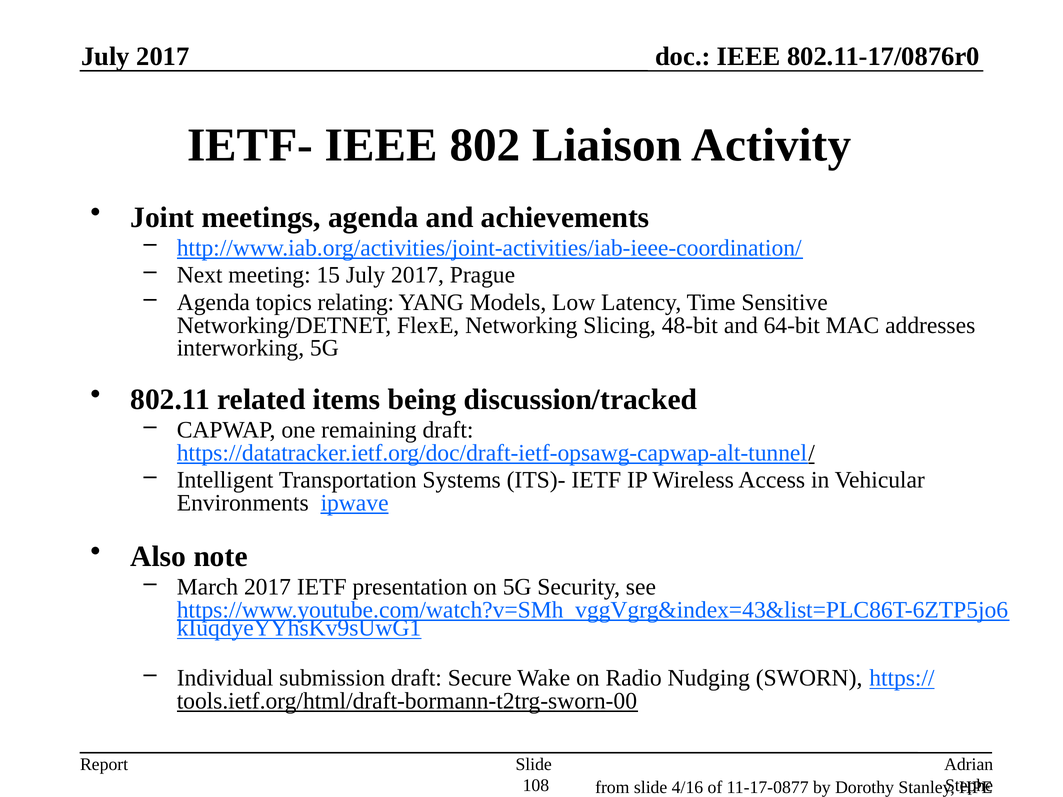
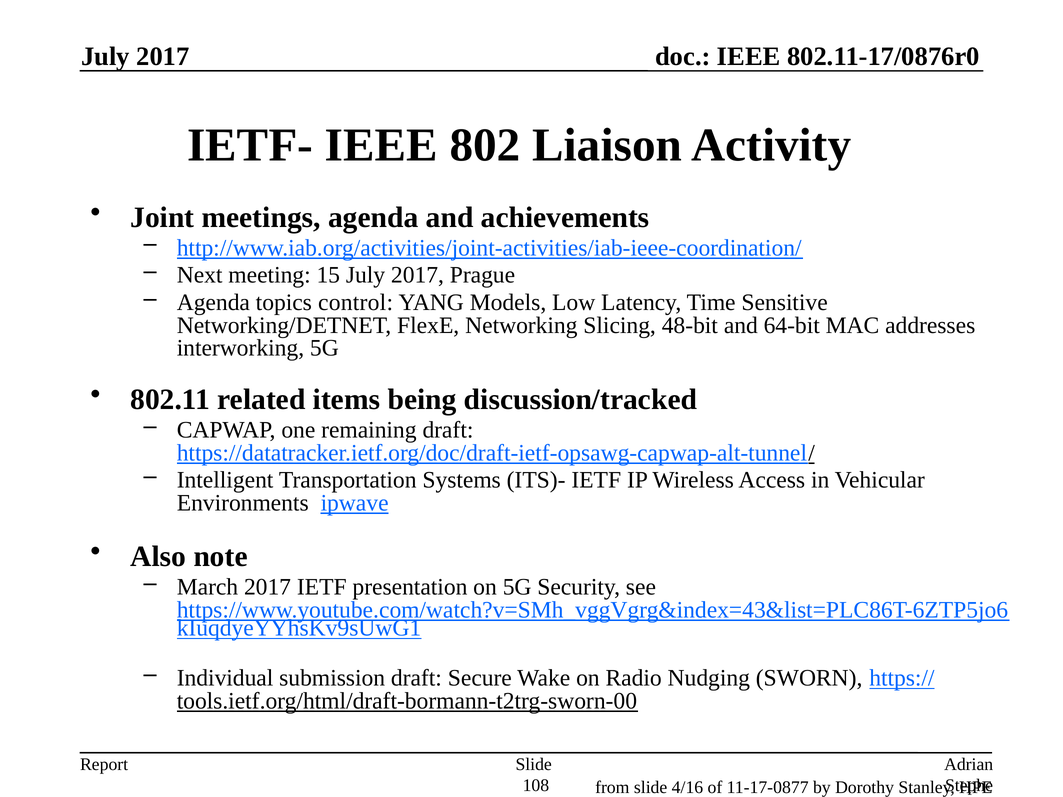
relating: relating -> control
